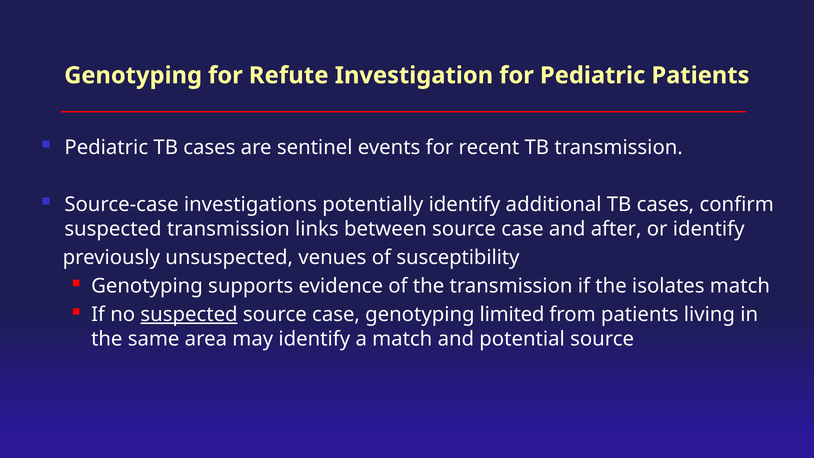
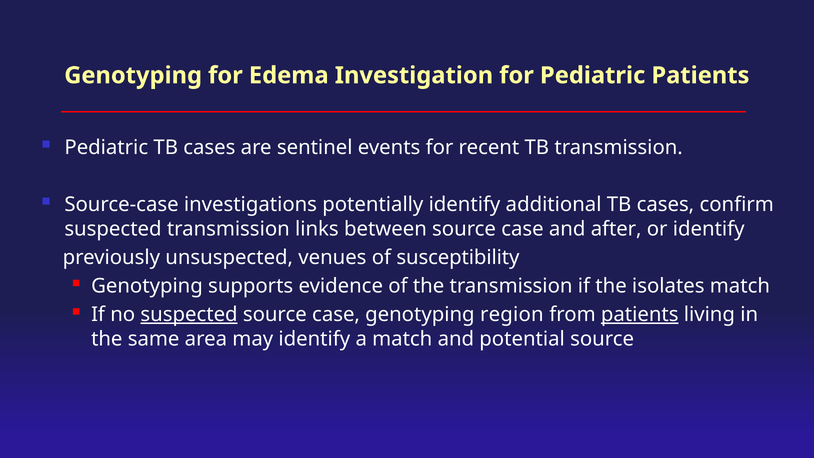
Refute: Refute -> Edema
limited: limited -> region
patients at (640, 314) underline: none -> present
